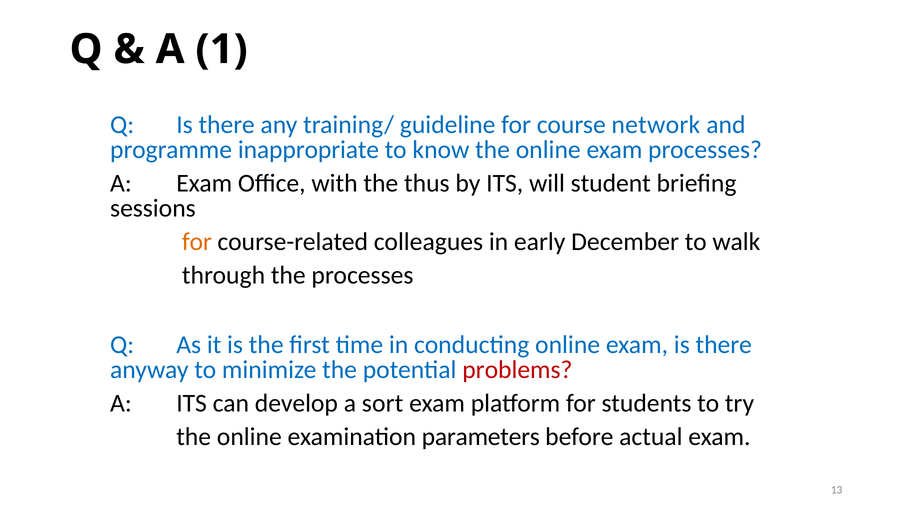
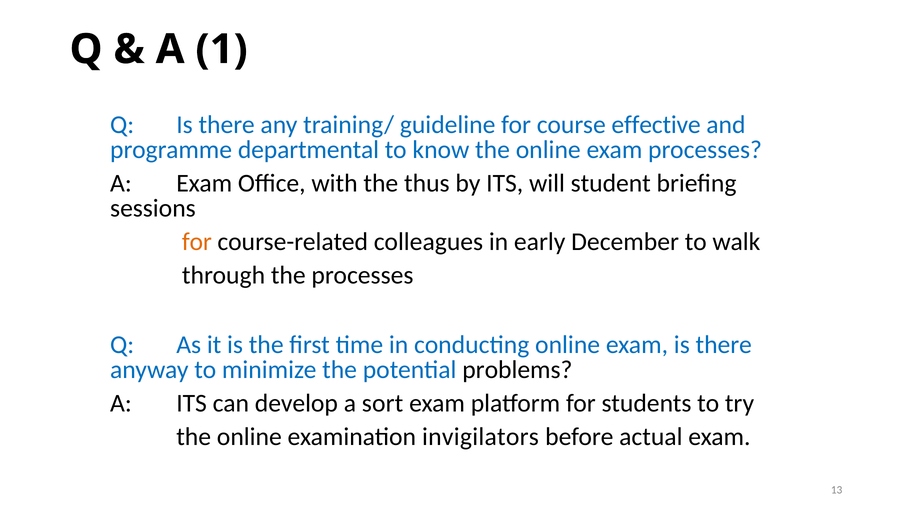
network: network -> effective
inappropriate: inappropriate -> departmental
problems colour: red -> black
parameters: parameters -> invigilators
